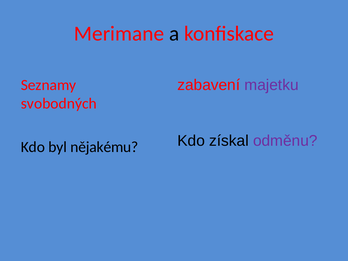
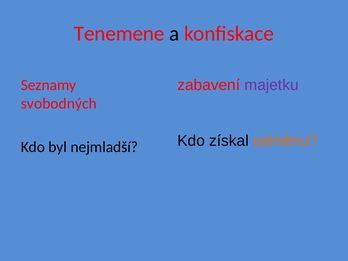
Merimane: Merimane -> Tenemene
odměnu colour: purple -> orange
nějakému: nějakému -> nejmladší
